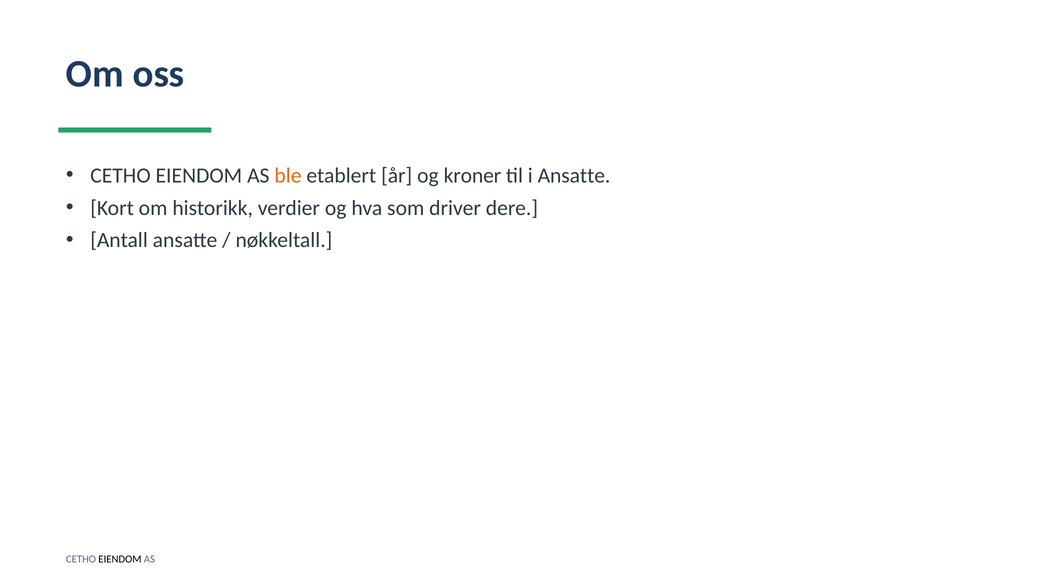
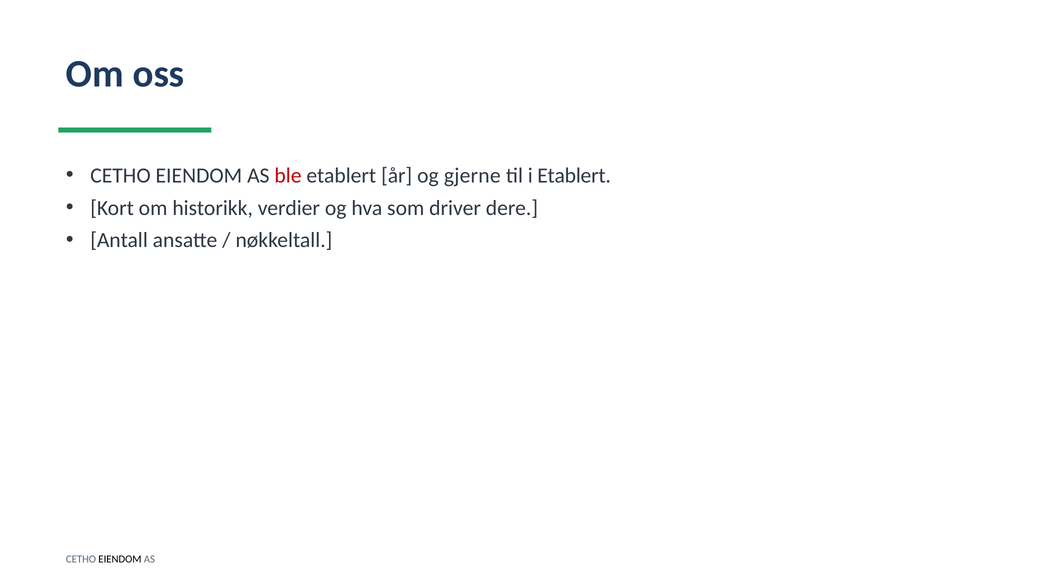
ble colour: orange -> red
kroner: kroner -> gjerne
i Ansatte: Ansatte -> Etablert
